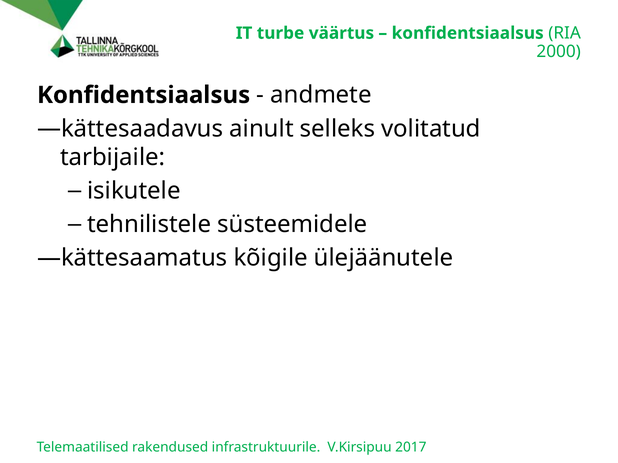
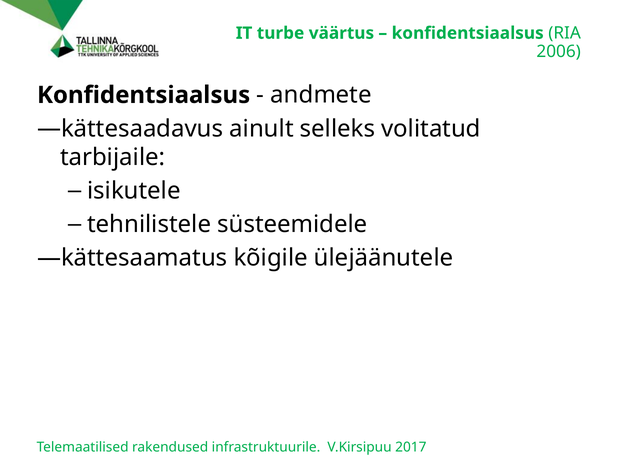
2000: 2000 -> 2006
